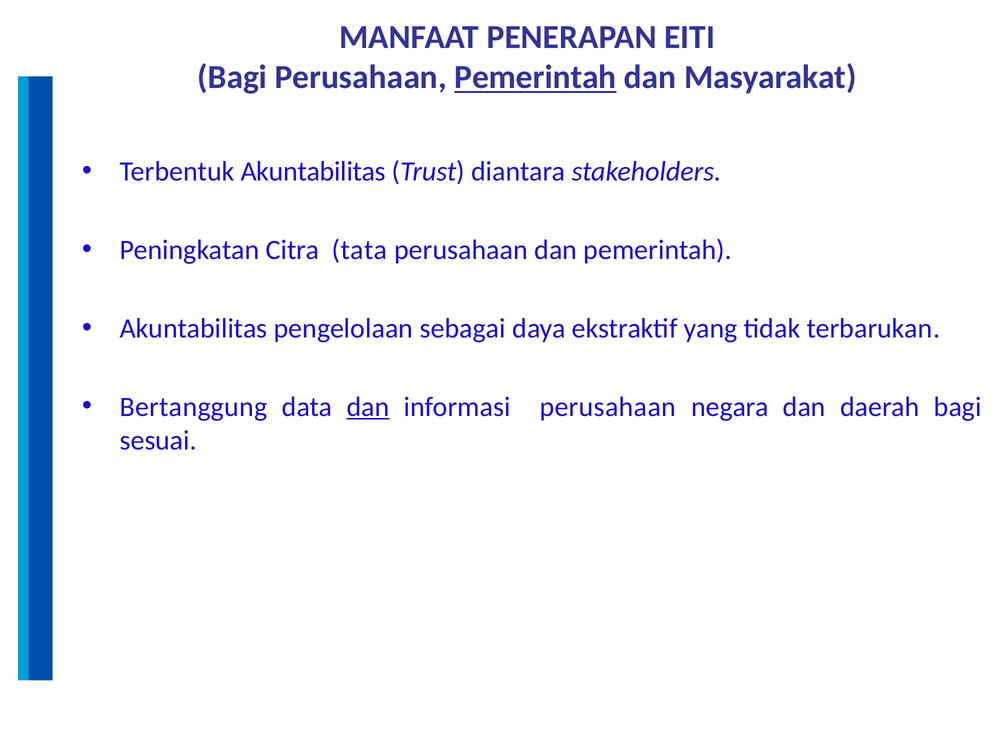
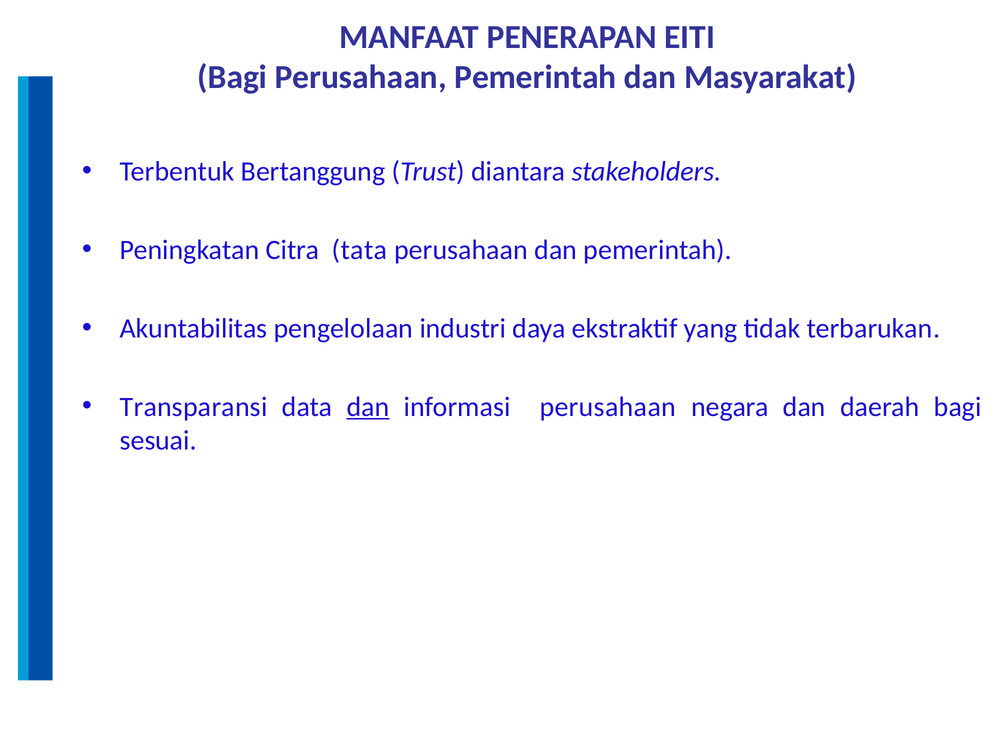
Pemerintah at (535, 77) underline: present -> none
Terbentuk Akuntabilitas: Akuntabilitas -> Bertanggung
sebagai: sebagai -> industri
Bertanggung: Bertanggung -> Transparansi
